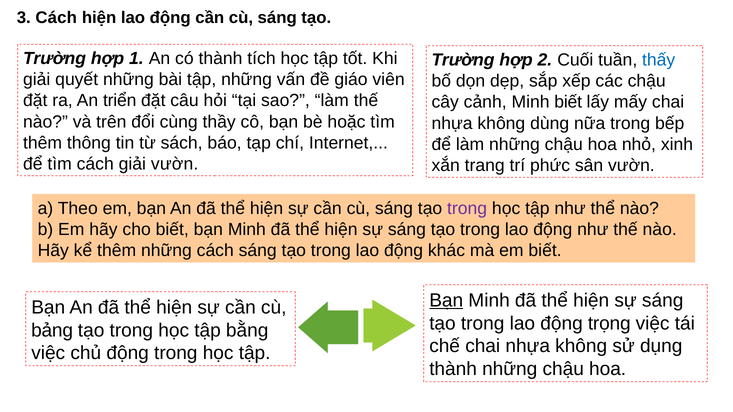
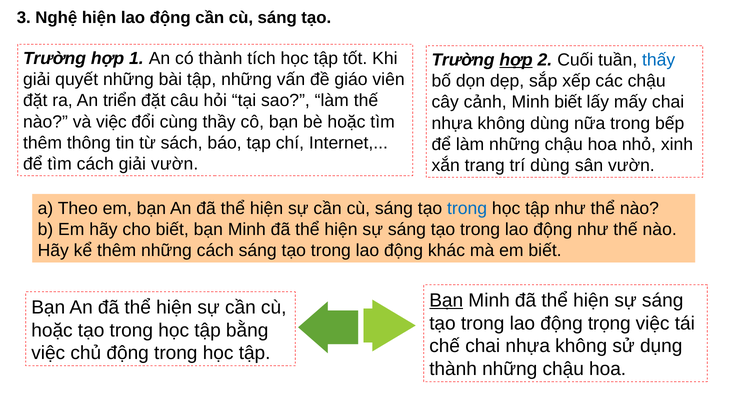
3 Cách: Cách -> Nghệ
hợp at (516, 60) underline: none -> present
và trên: trên -> việc
trí phức: phức -> dùng
trong at (467, 209) colour: purple -> blue
bảng at (52, 331): bảng -> hoặc
